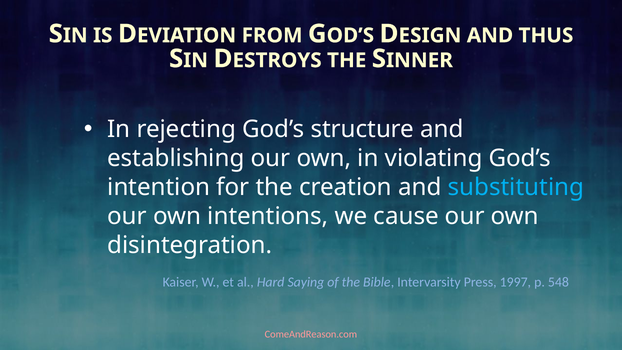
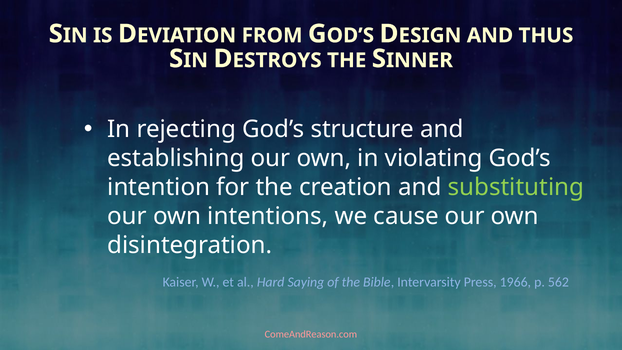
substituting colour: light blue -> light green
1997: 1997 -> 1966
548: 548 -> 562
